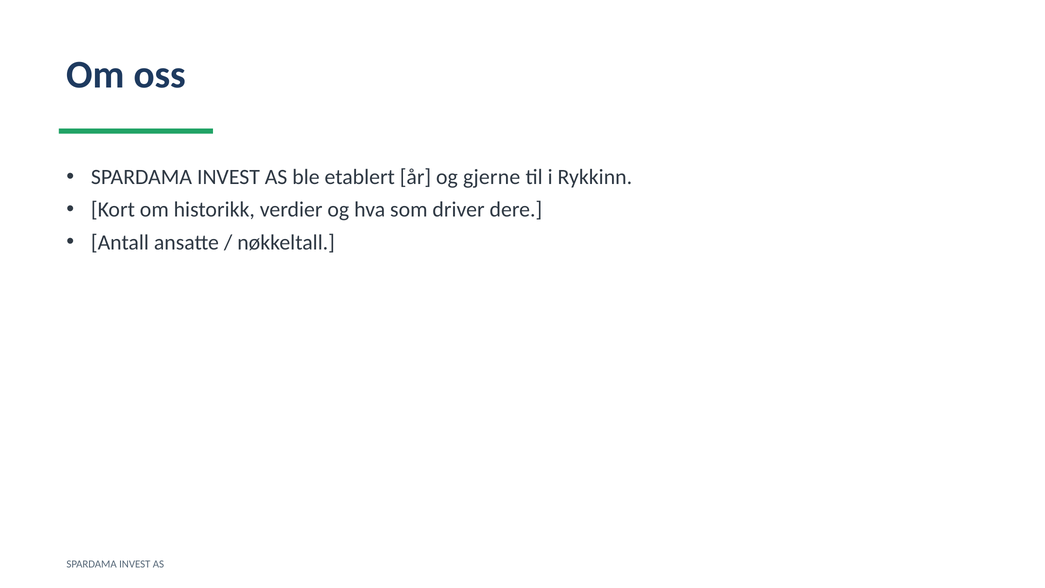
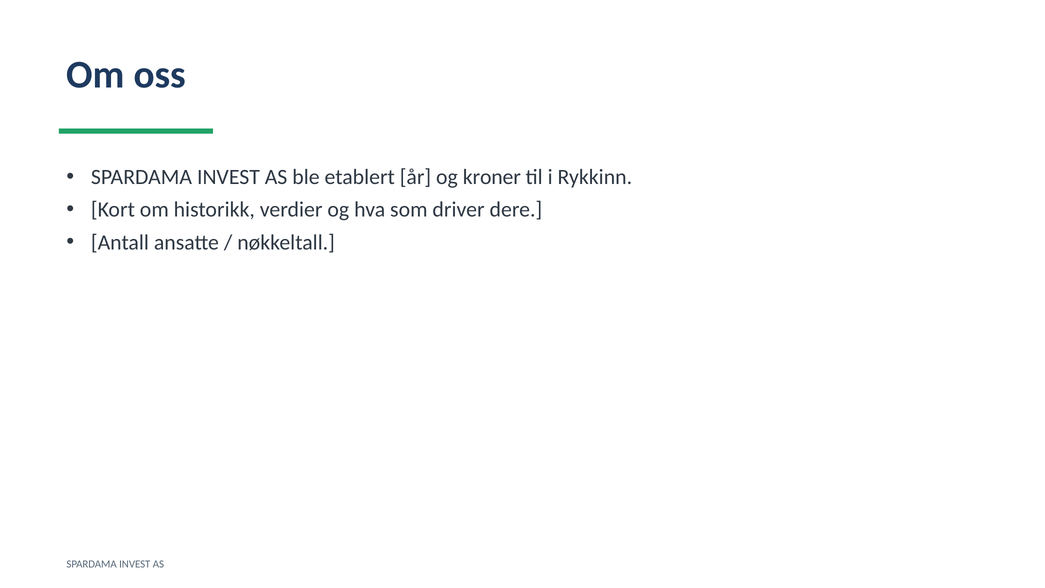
gjerne: gjerne -> kroner
